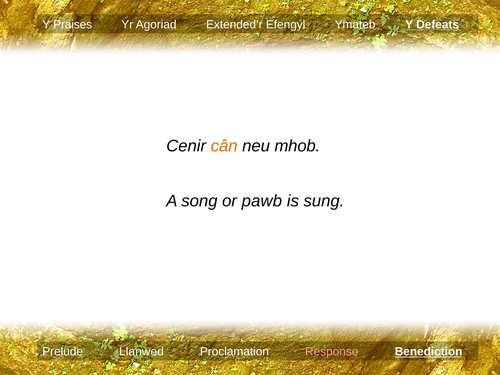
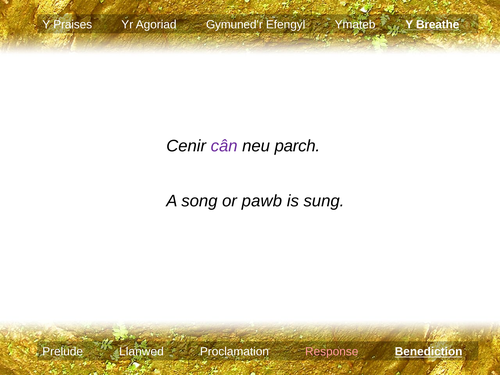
Extended’r: Extended’r -> Gymuned’r
Defeats: Defeats -> Breathe
cân colour: orange -> purple
mhob: mhob -> parch
